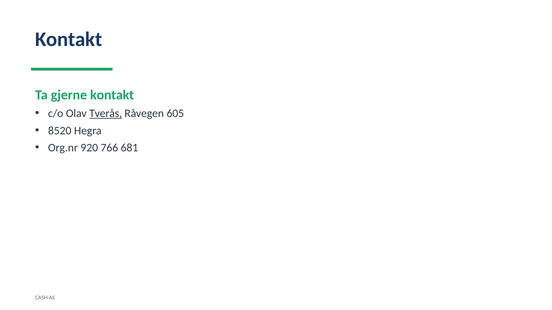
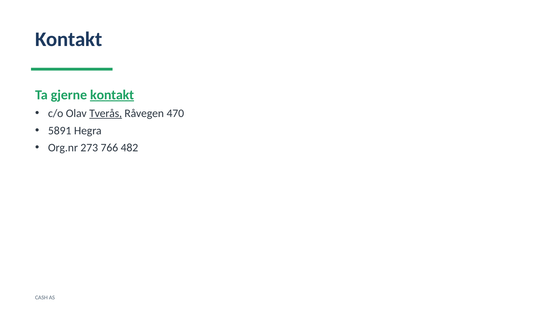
kontakt at (112, 95) underline: none -> present
605: 605 -> 470
8520: 8520 -> 5891
920: 920 -> 273
681: 681 -> 482
